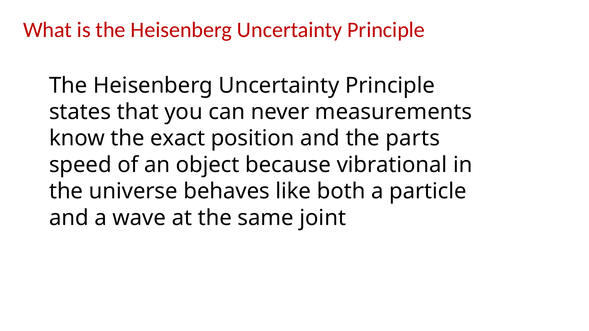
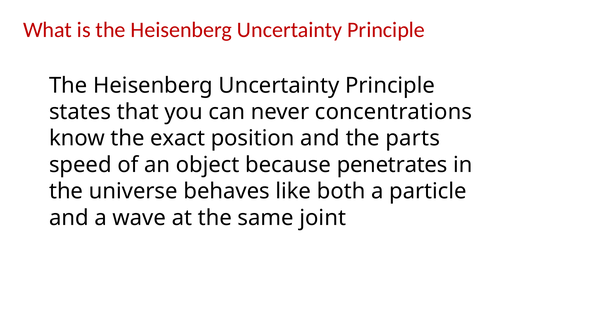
measurements: measurements -> concentrations
vibrational: vibrational -> penetrates
